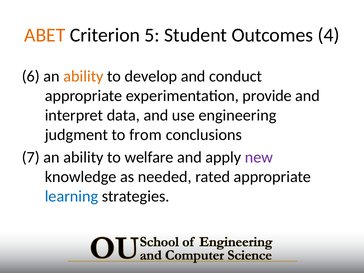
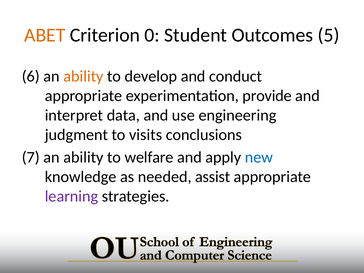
5: 5 -> 0
4: 4 -> 5
from: from -> visits
new colour: purple -> blue
rated: rated -> assist
learning colour: blue -> purple
